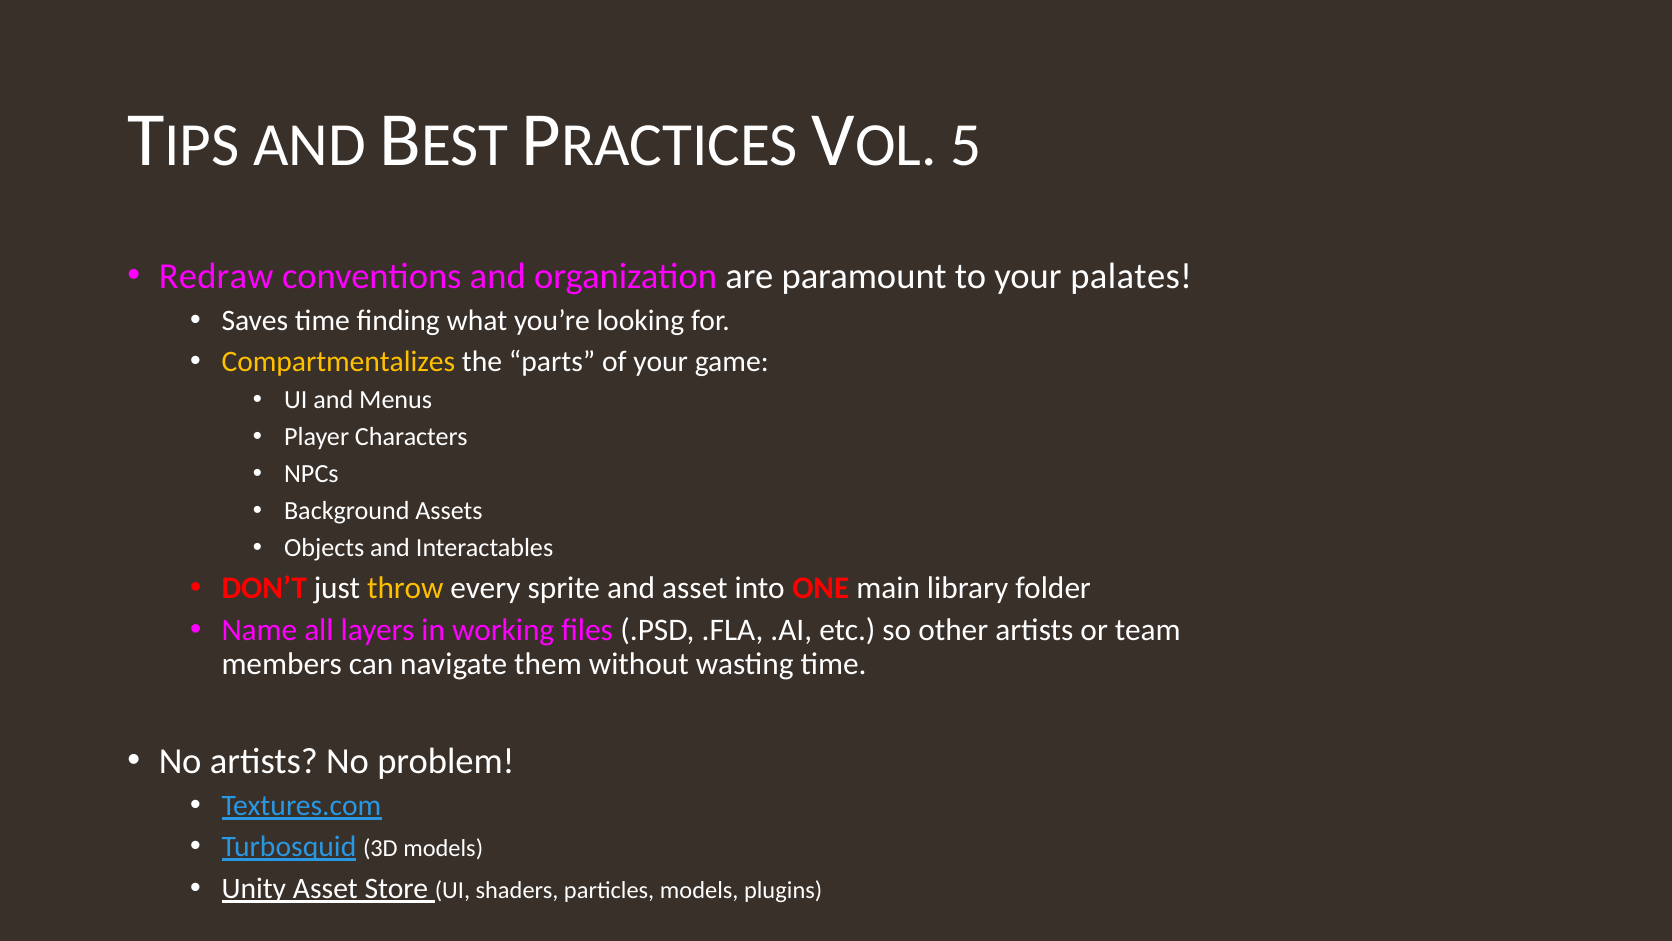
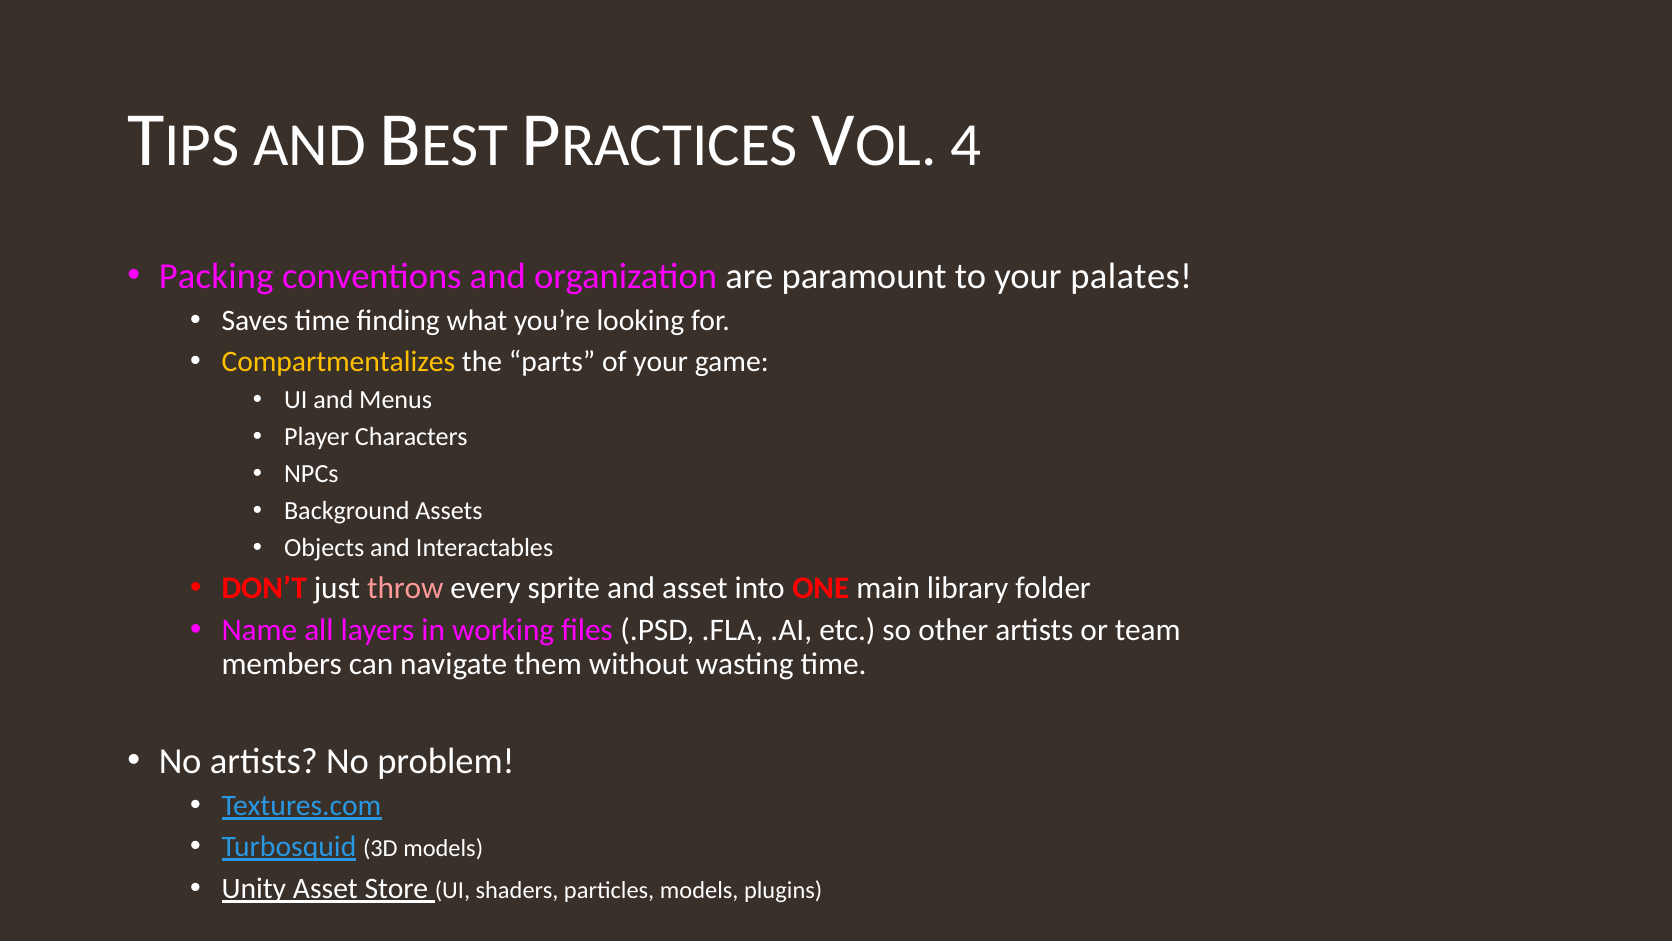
5: 5 -> 4
Redraw: Redraw -> Packing
throw colour: yellow -> pink
